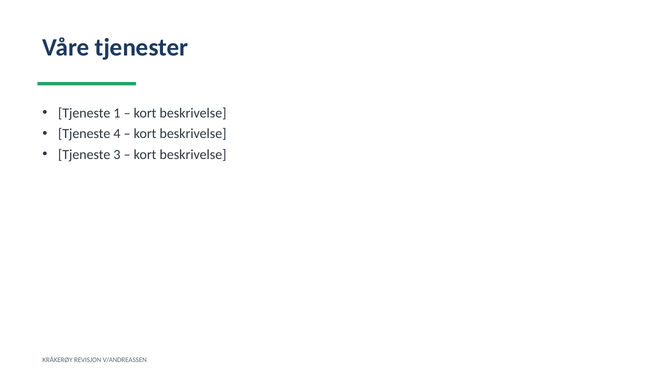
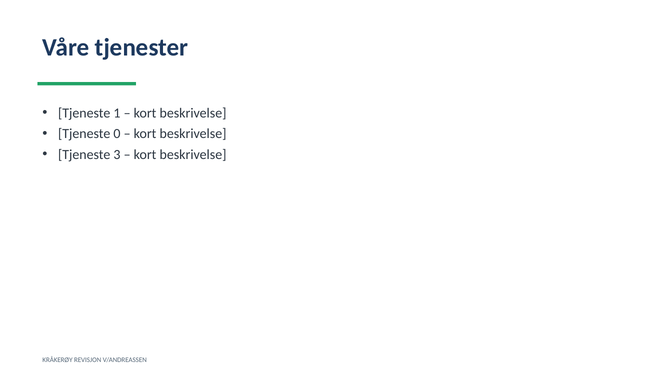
4: 4 -> 0
